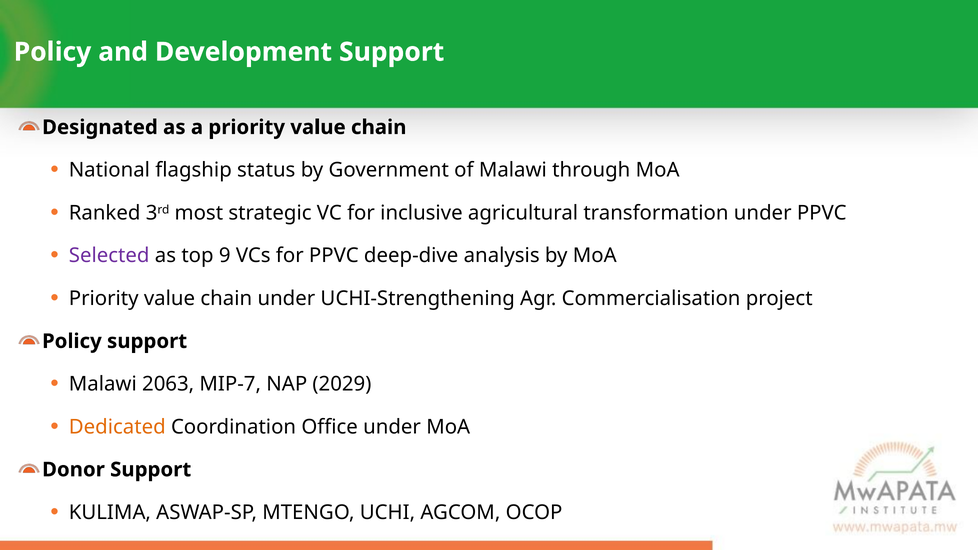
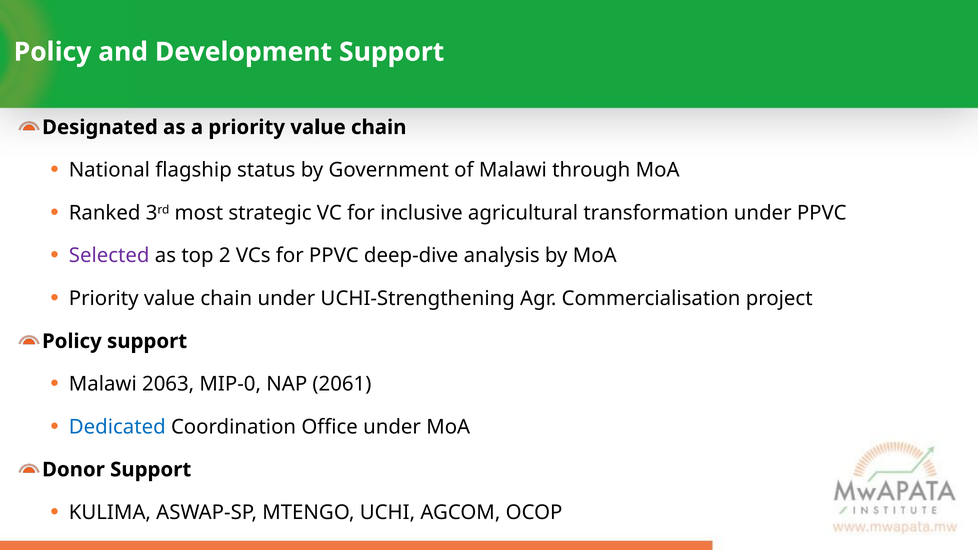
9: 9 -> 2
MIP-7: MIP-7 -> MIP-0
2029: 2029 -> 2061
Dedicated colour: orange -> blue
